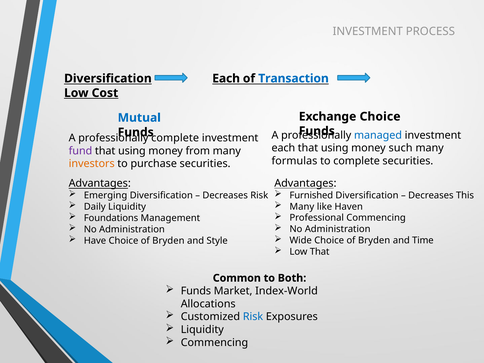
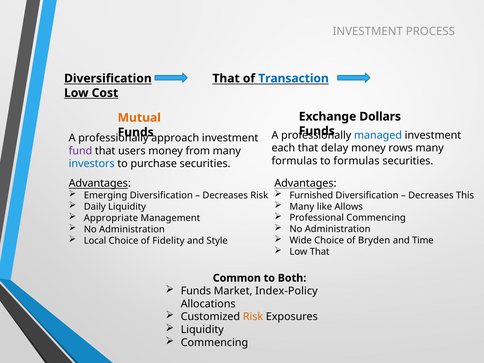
Diversification Each: Each -> That
Exchange Choice: Choice -> Dollars
Mutual colour: blue -> orange
complete at (175, 138): complete -> approach
using at (335, 148): using -> delay
such: such -> rows
using at (132, 151): using -> users
to complete: complete -> formulas
investors colour: orange -> blue
Haven: Haven -> Allows
Foundations: Foundations -> Appropriate
Have: Have -> Local
Bryden at (168, 241): Bryden -> Fidelity
Index-World: Index-World -> Index-Policy
Risk at (253, 317) colour: blue -> orange
